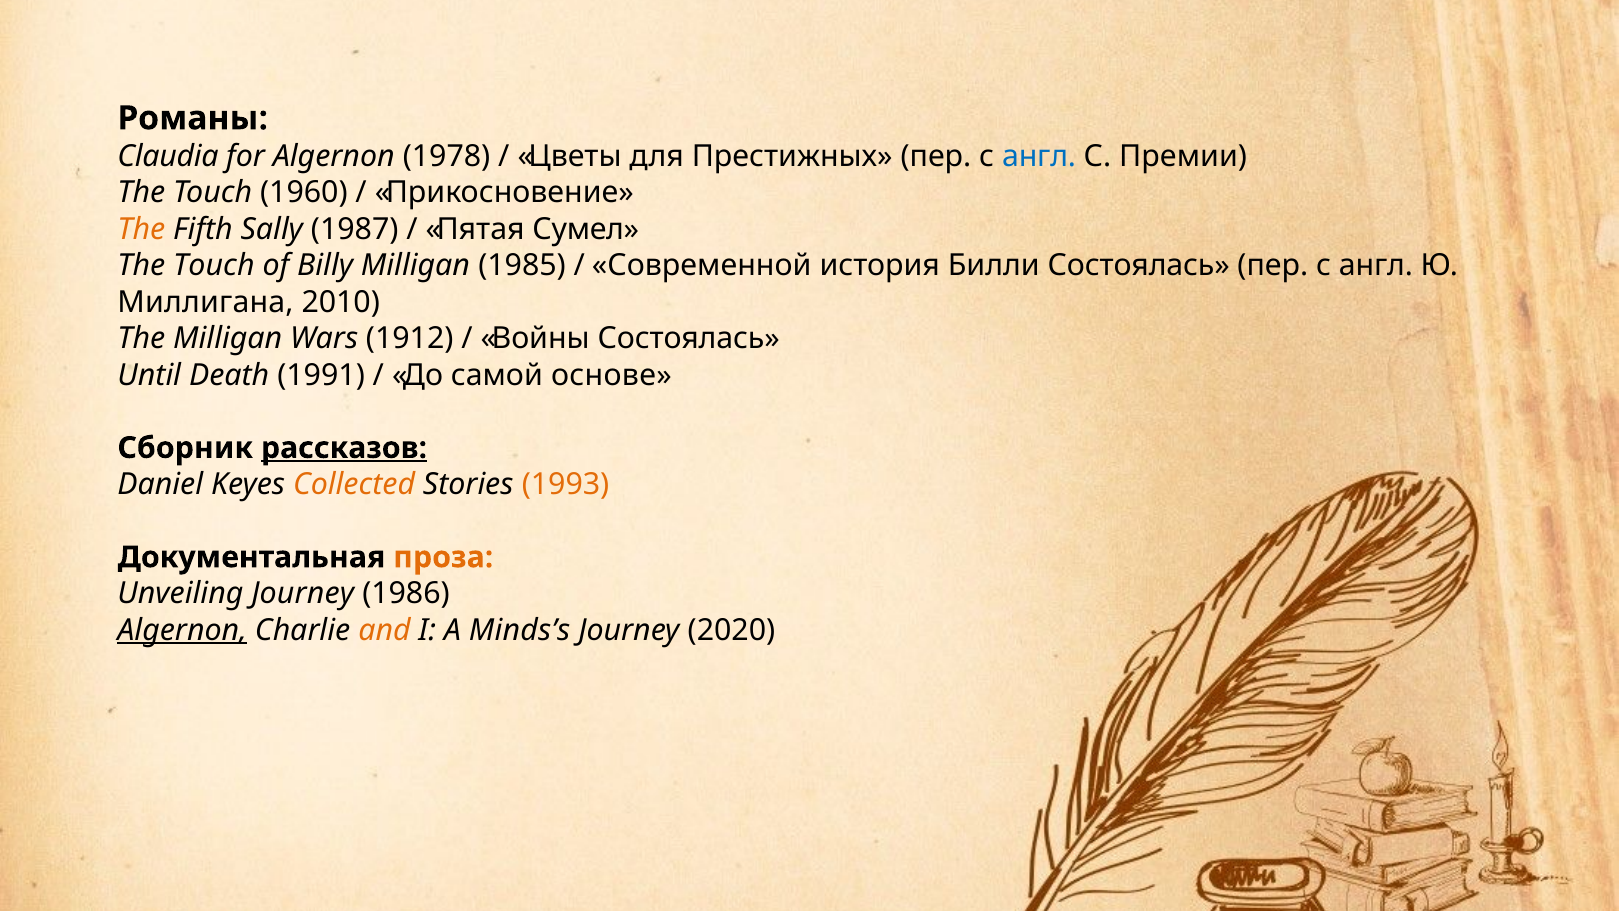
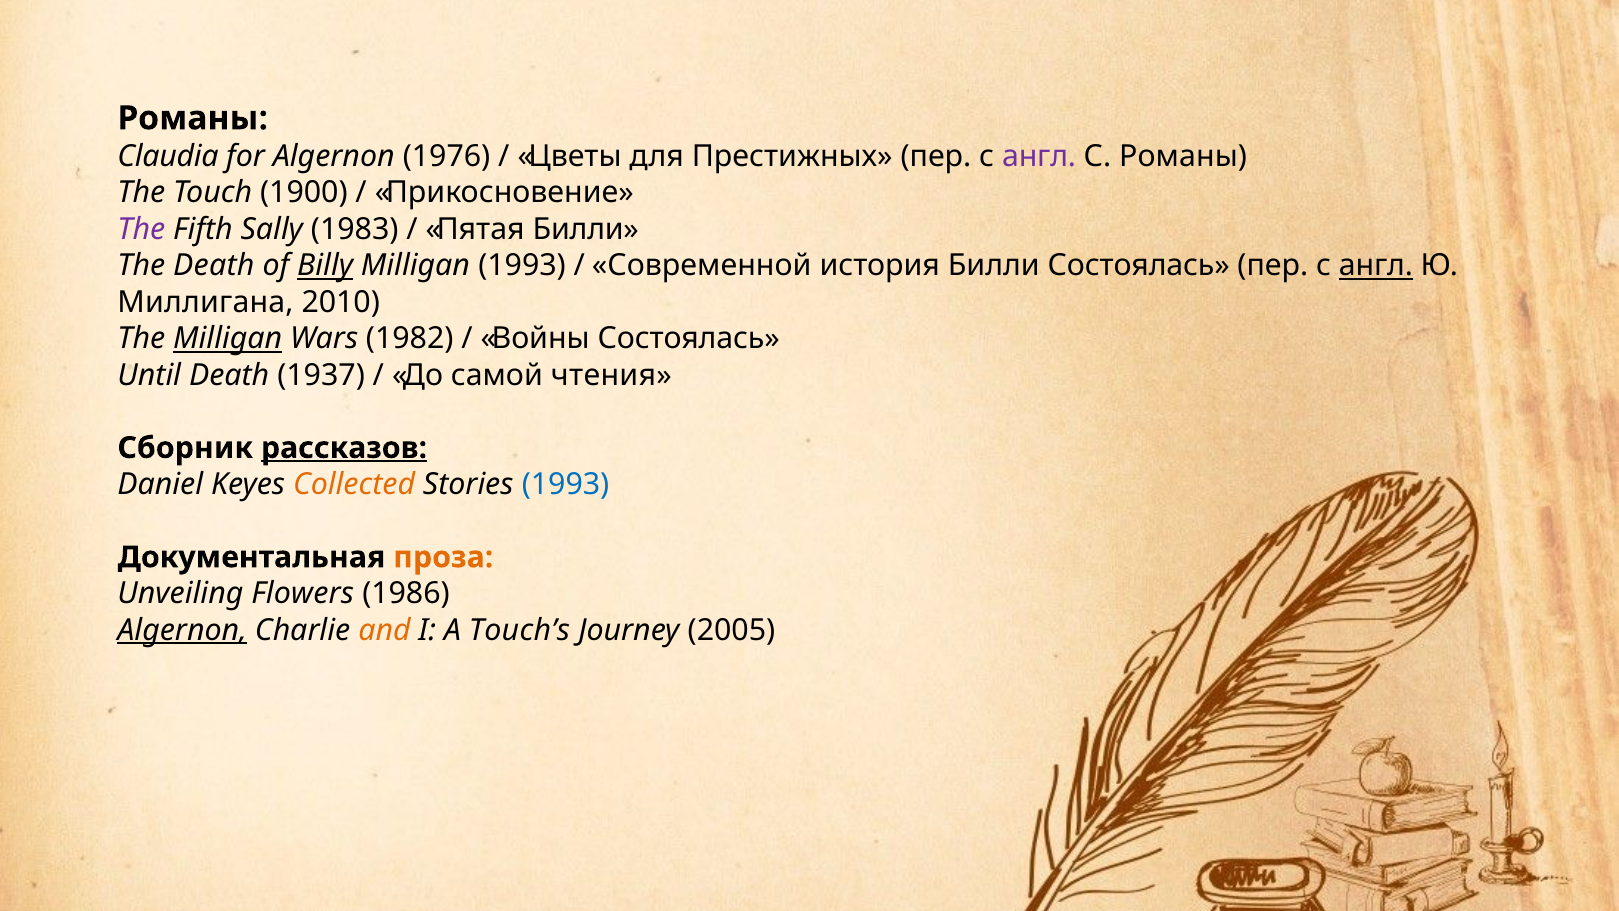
1978: 1978 -> 1976
англ at (1039, 156) colour: blue -> purple
С Премии: Премии -> Романы
1960: 1960 -> 1900
The at (141, 229) colour: orange -> purple
1987: 1987 -> 1983
Пятая Сумел: Сумел -> Билли
Touch at (214, 266): Touch -> Death
Billy underline: none -> present
Milligan 1985: 1985 -> 1993
англ at (1376, 266) underline: none -> present
Milligan at (228, 339) underline: none -> present
1912: 1912 -> 1982
1991: 1991 -> 1937
основе: основе -> чтения
1993 at (566, 484) colour: orange -> blue
Unveiling Journey: Journey -> Flowers
Minds’s: Minds’s -> Touch’s
2020: 2020 -> 2005
